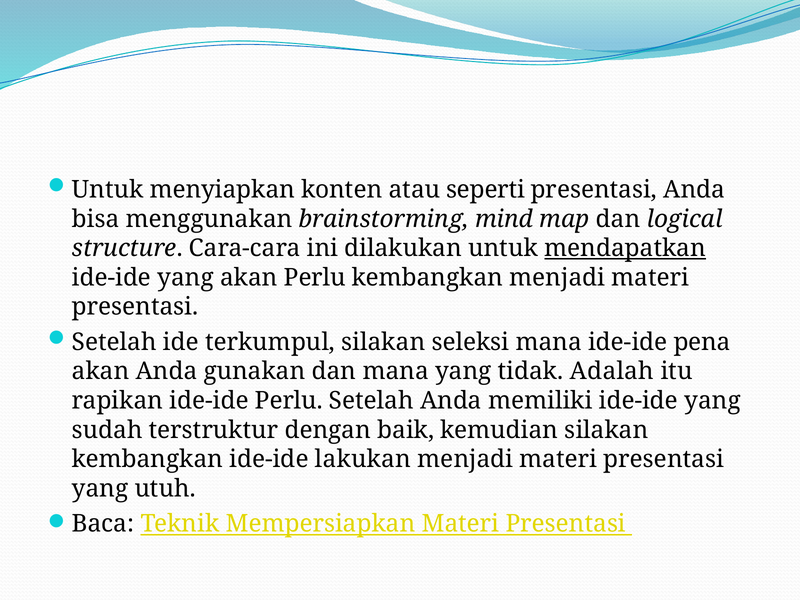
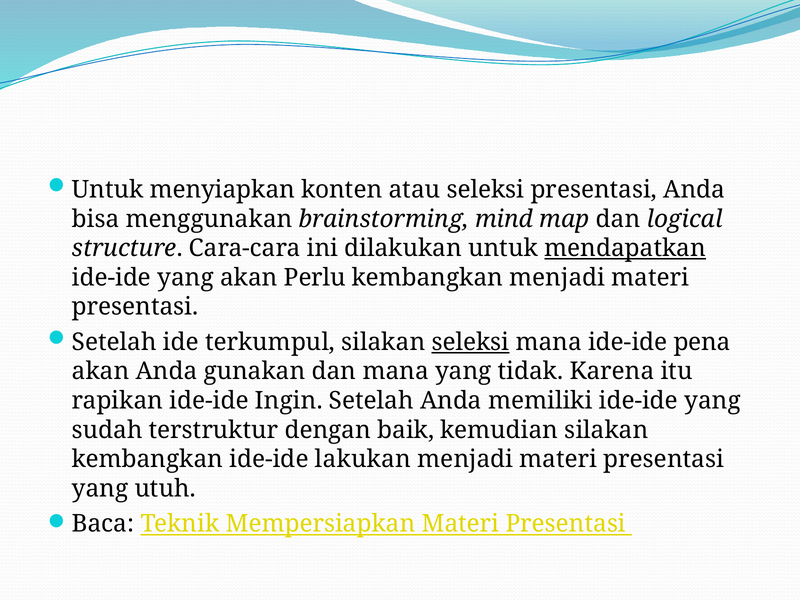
atau seperti: seperti -> seleksi
seleksi at (470, 342) underline: none -> present
Adalah: Adalah -> Karena
ide-ide Perlu: Perlu -> Ingin
